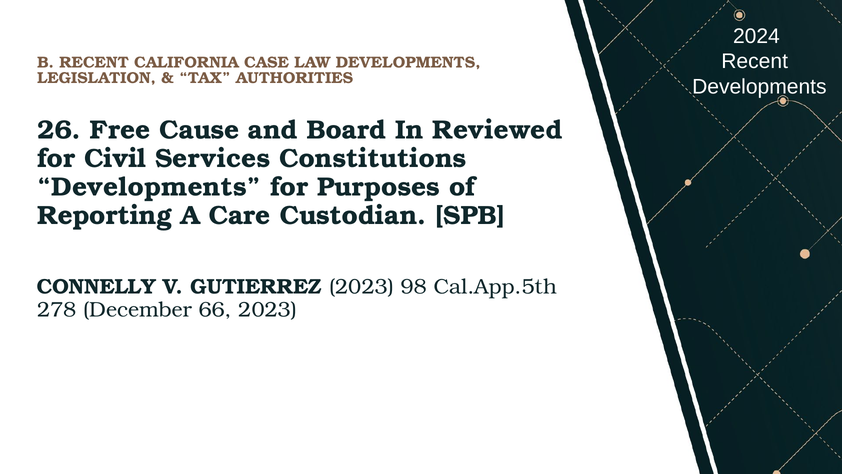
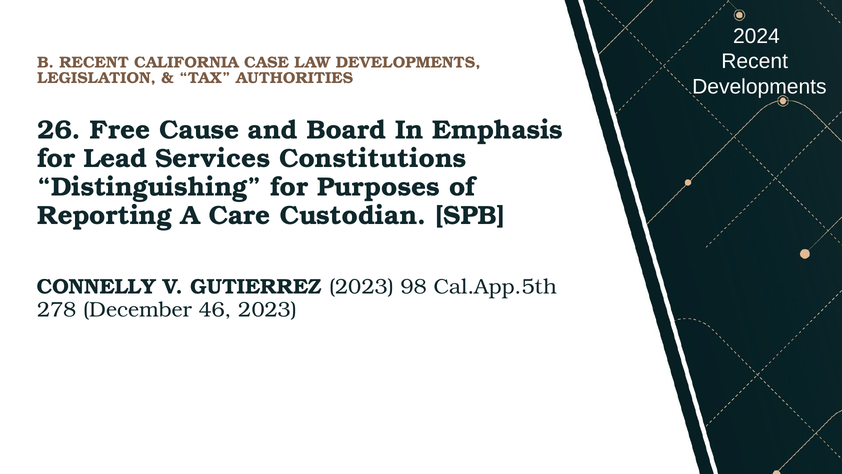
Reviewed: Reviewed -> Emphasis
Civil: Civil -> Lead
Developments at (149, 187): Developments -> Distinguishing
66: 66 -> 46
